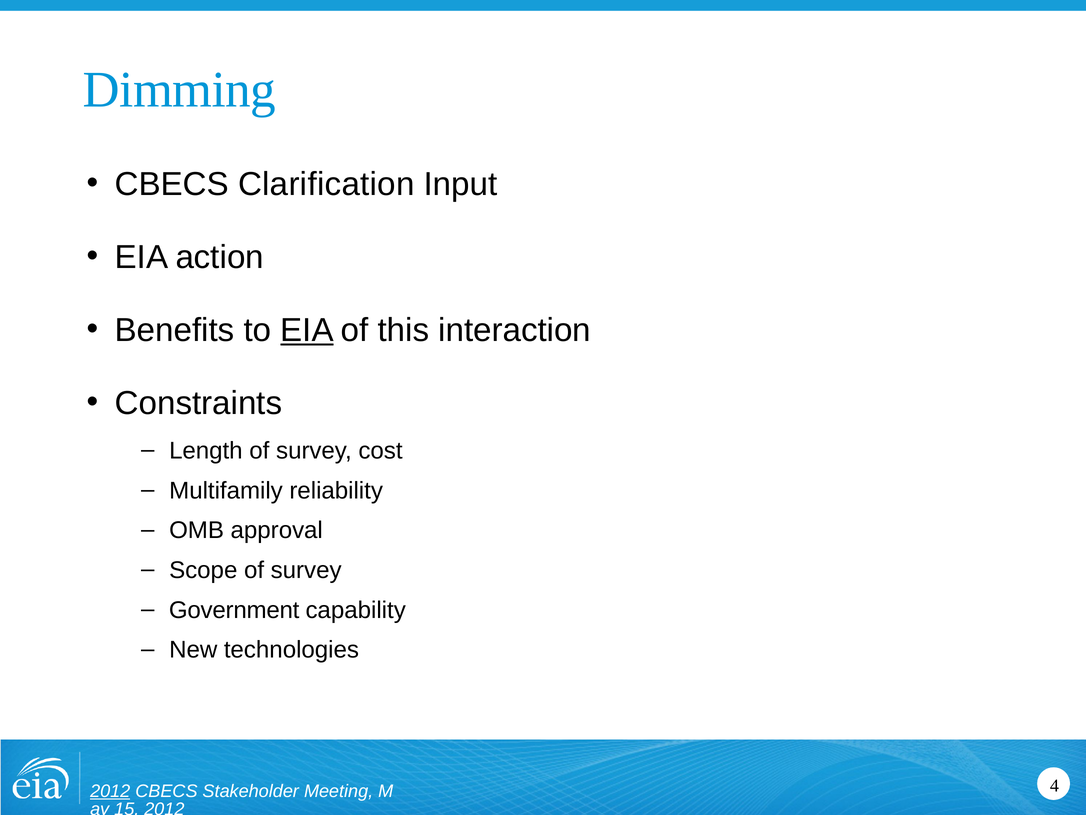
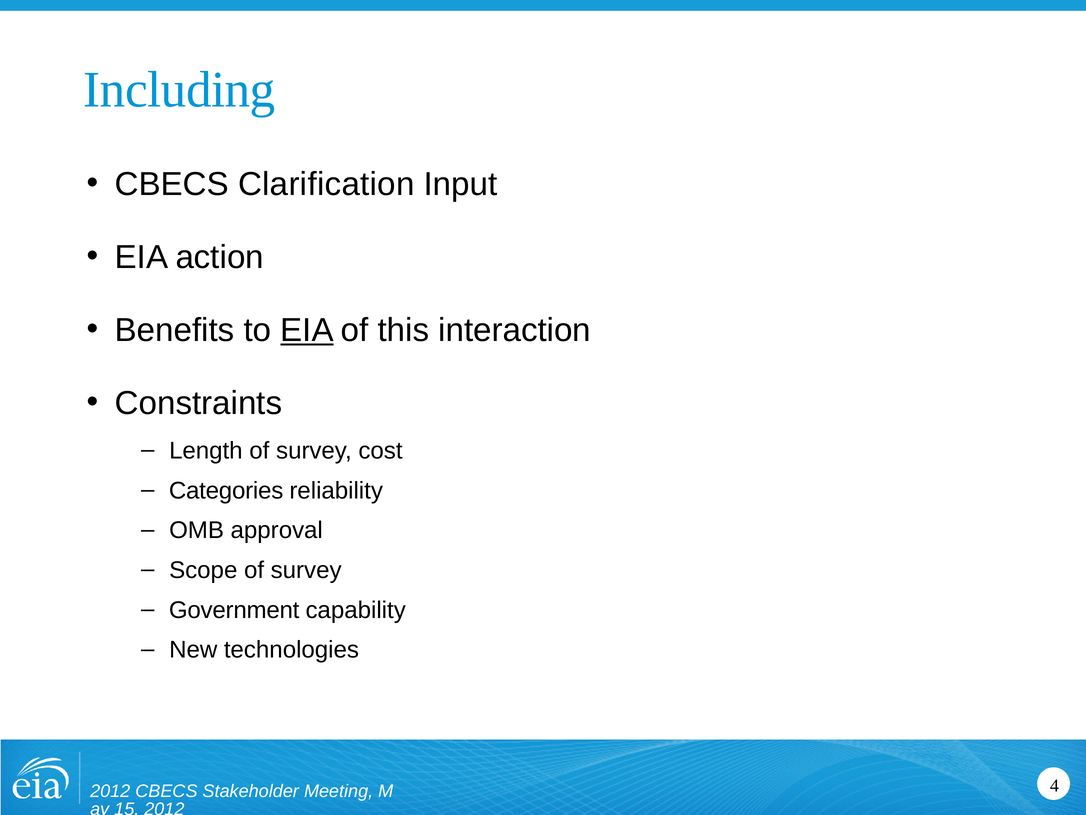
Dimming: Dimming -> Including
Multifamily: Multifamily -> Categories
2012 at (110, 791) underline: present -> none
